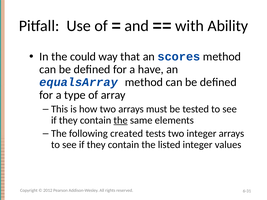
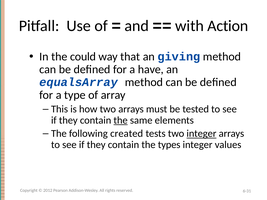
Ability: Ability -> Action
scores: scores -> giving
integer at (201, 134) underline: none -> present
listed: listed -> types
